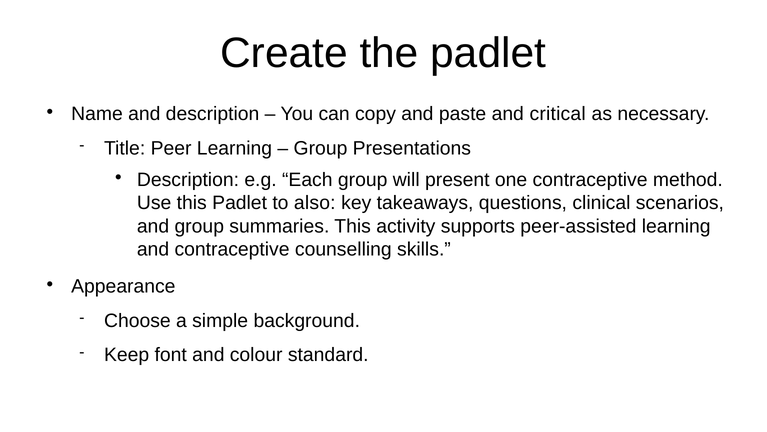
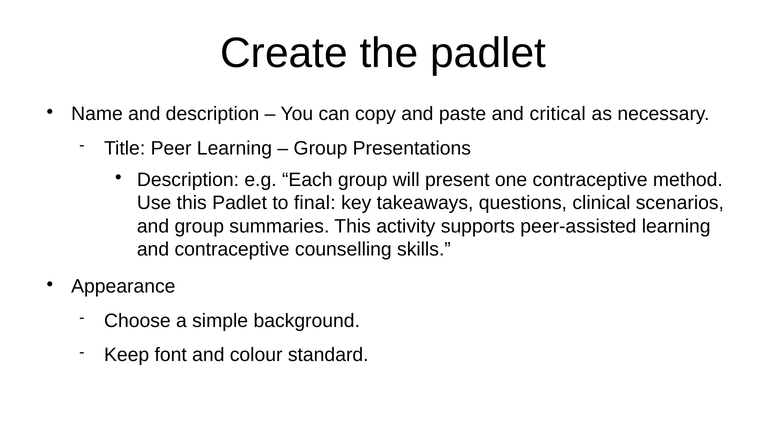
also: also -> final
